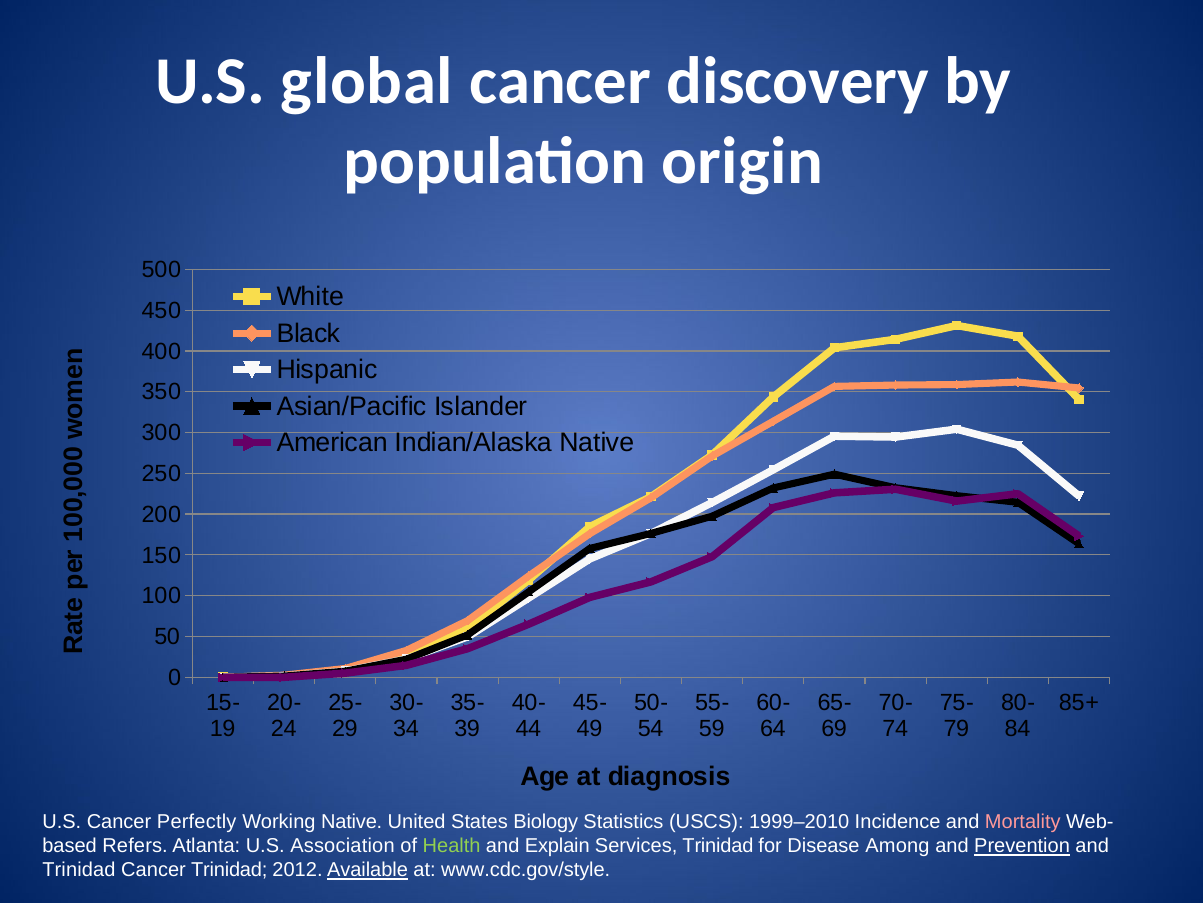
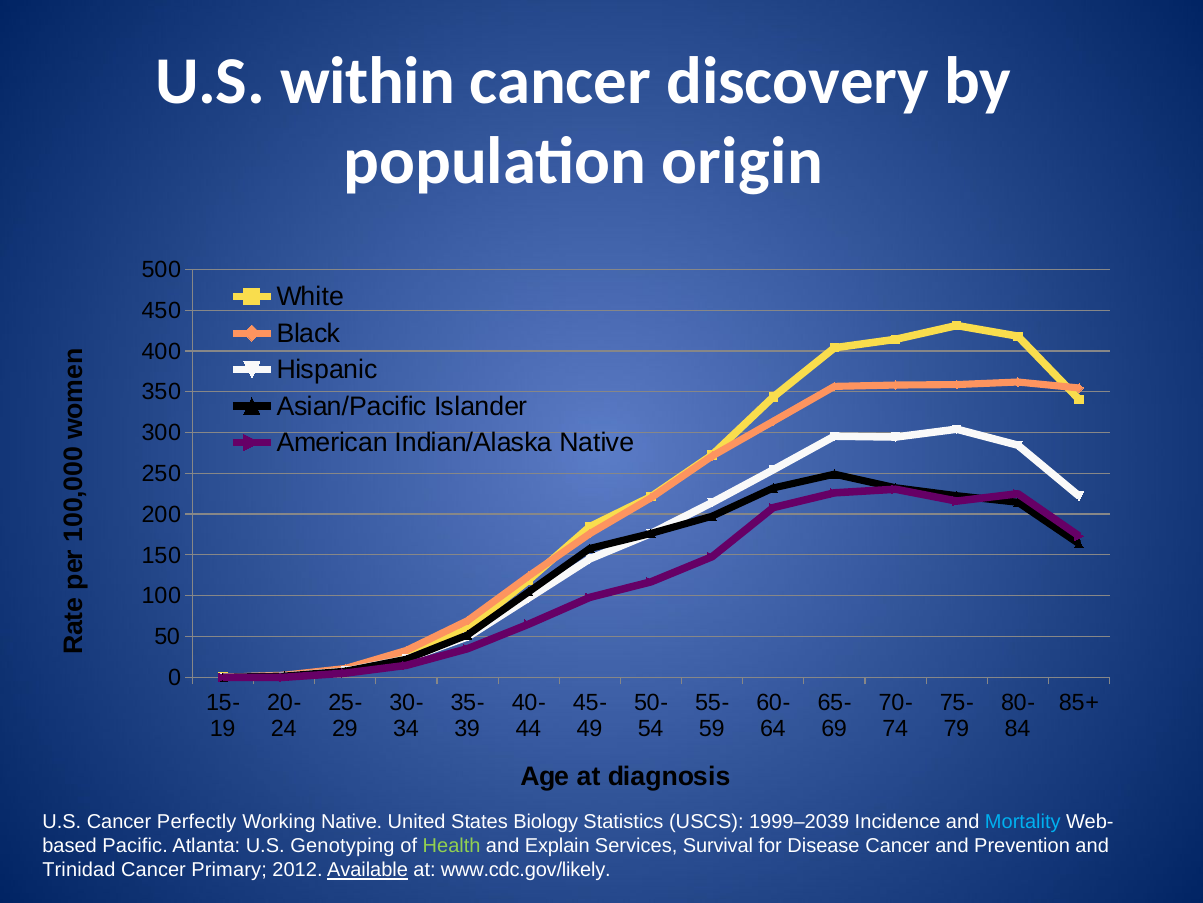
global: global -> within
1999–2010: 1999–2010 -> 1999–2039
Mortality colour: pink -> light blue
Refers: Refers -> Pacific
Association: Association -> Genotyping
Services Trinidad: Trinidad -> Survival
Disease Among: Among -> Cancer
Prevention underline: present -> none
Cancer Trinidad: Trinidad -> Primary
www.cdc.gov/style: www.cdc.gov/style -> www.cdc.gov/likely
